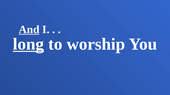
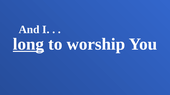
And underline: present -> none
